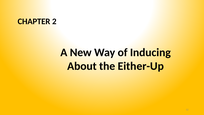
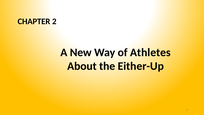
Inducing: Inducing -> Athletes
